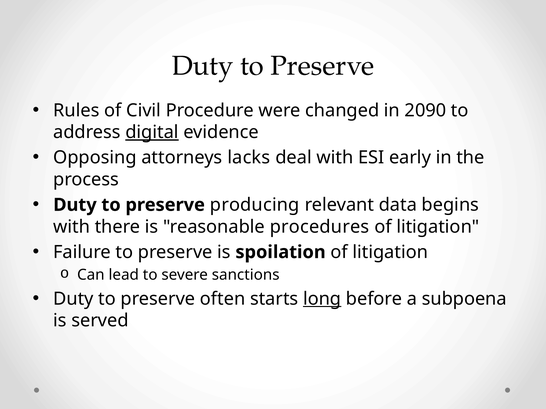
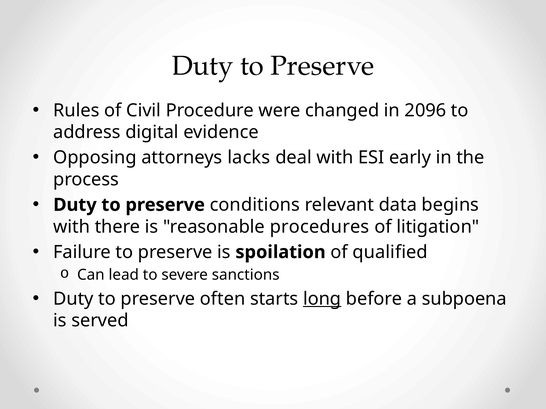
2090: 2090 -> 2096
digital underline: present -> none
producing: producing -> conditions
spoilation of litigation: litigation -> qualified
